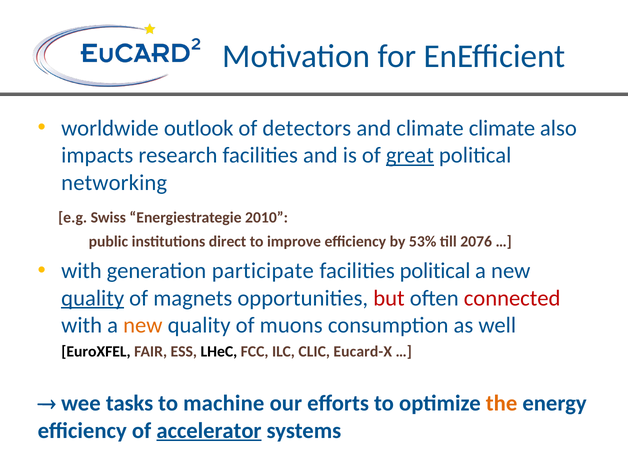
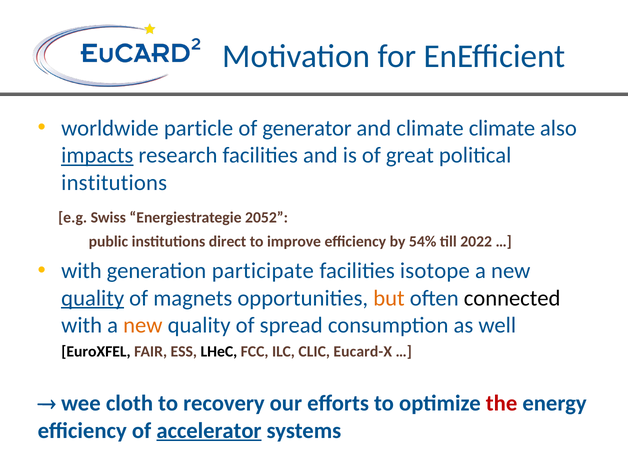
outlook: outlook -> particle
detectors: detectors -> generator
impacts underline: none -> present
great underline: present -> none
networking at (114, 183): networking -> institutions
2010: 2010 -> 2052
53%: 53% -> 54%
2076: 2076 -> 2022
facilities political: political -> isotope
but colour: red -> orange
connected colour: red -> black
muons: muons -> spread
tasks: tasks -> cloth
machine: machine -> recovery
the colour: orange -> red
